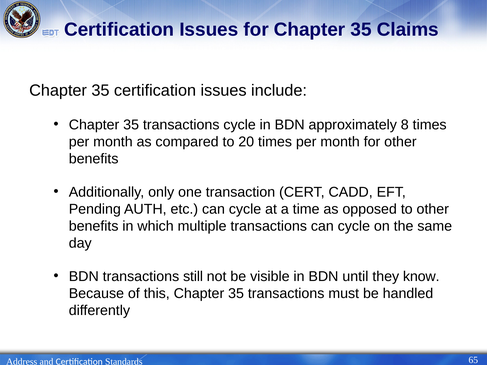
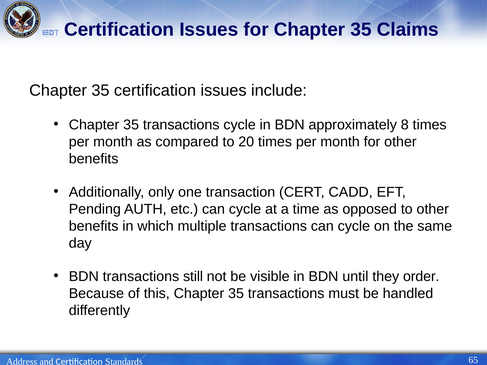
know: know -> order
